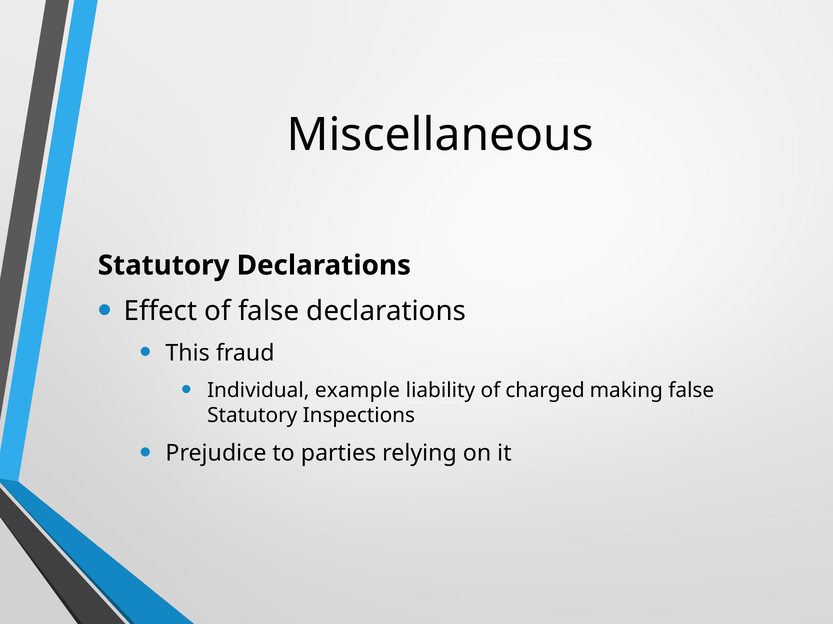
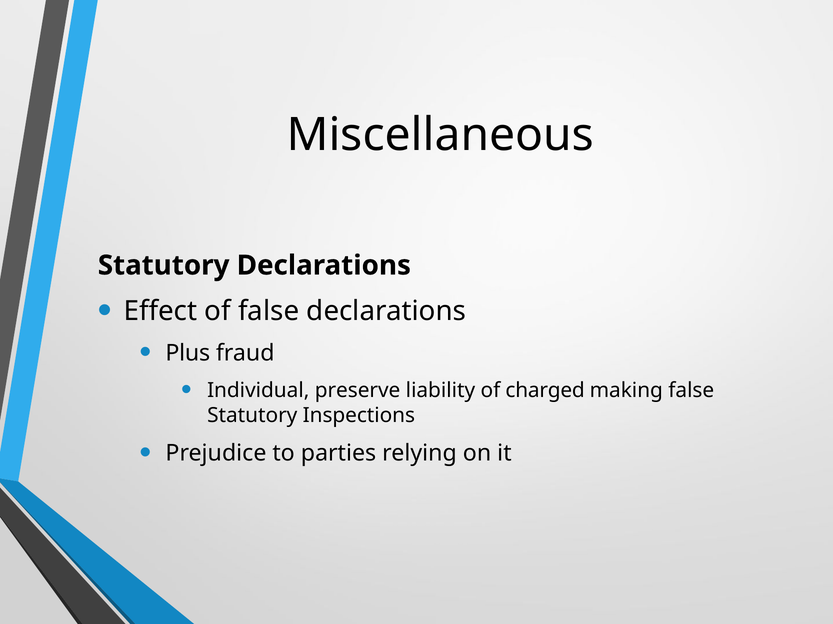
This: This -> Plus
example: example -> preserve
